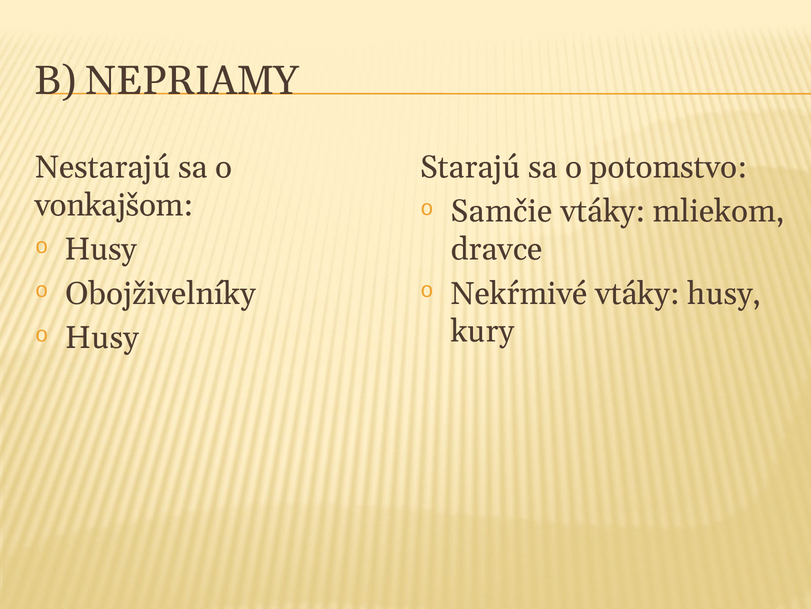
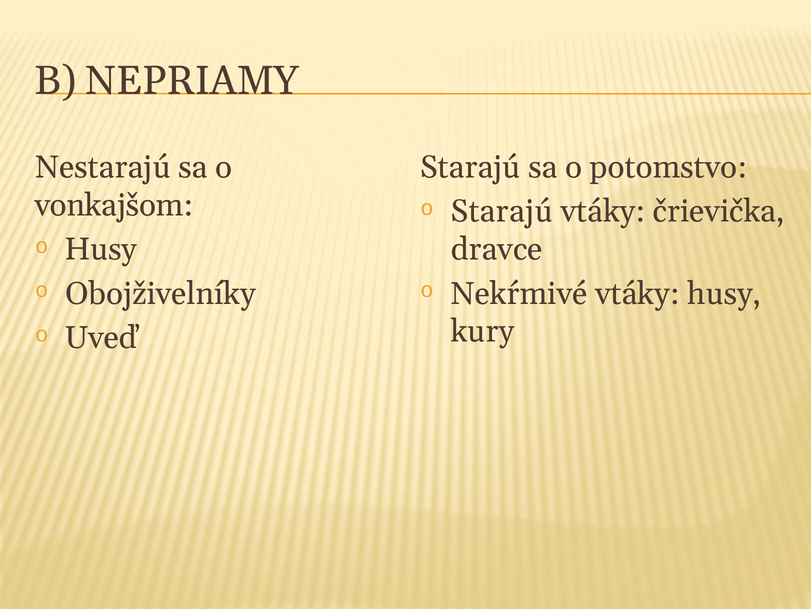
o Samčie: Samčie -> Starajú
mliekom: mliekom -> črievička
Husy at (102, 337): Husy -> Uveď
